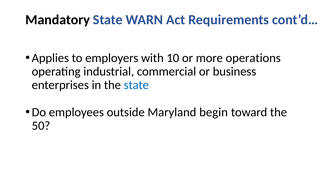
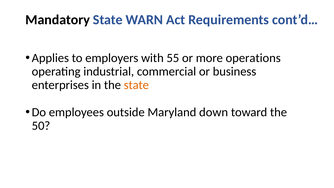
10: 10 -> 55
state at (136, 85) colour: blue -> orange
begin: begin -> down
